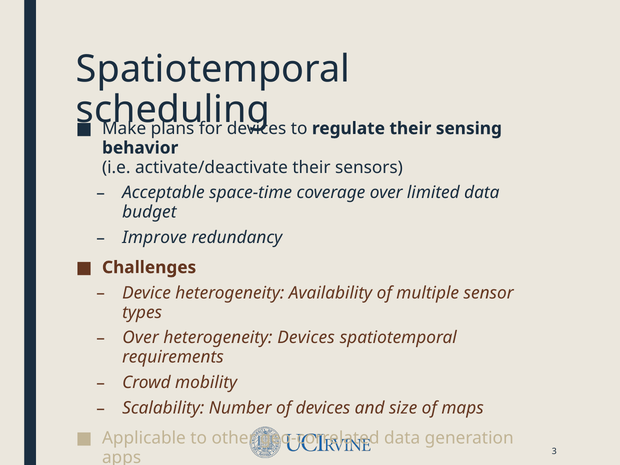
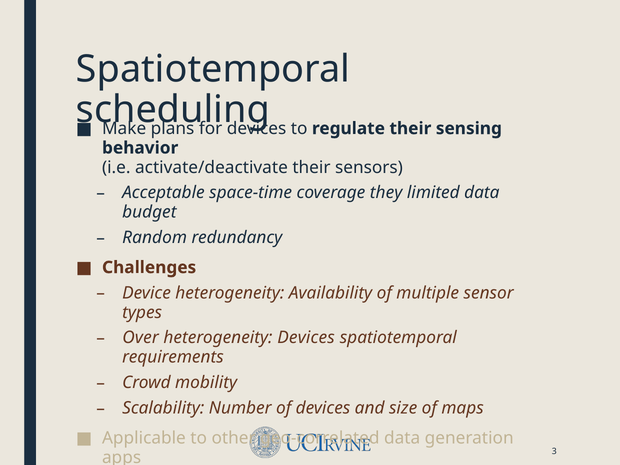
coverage over: over -> they
Improve: Improve -> Random
